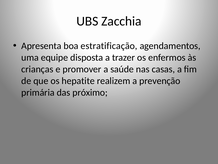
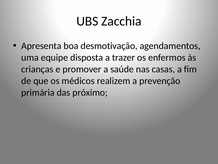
estratificação: estratificação -> desmotivação
hepatite: hepatite -> médicos
